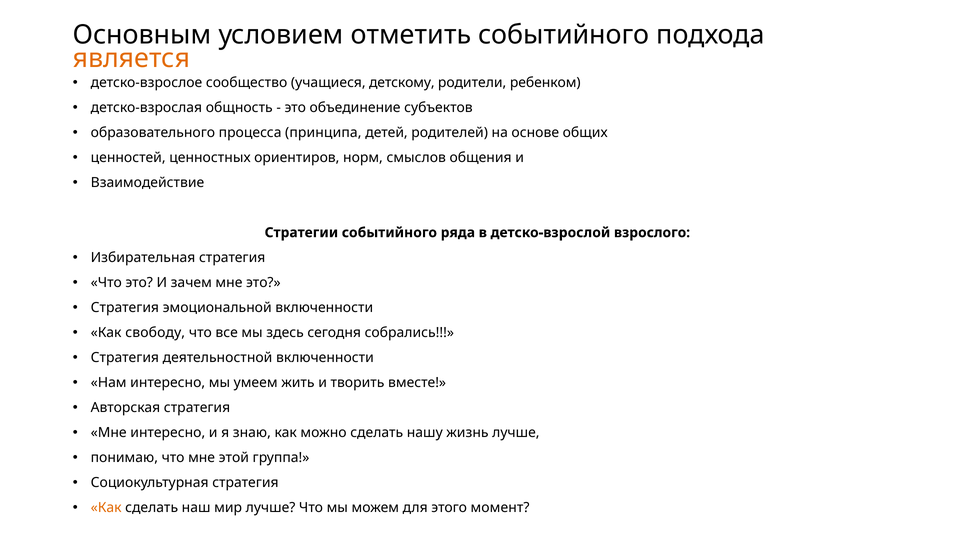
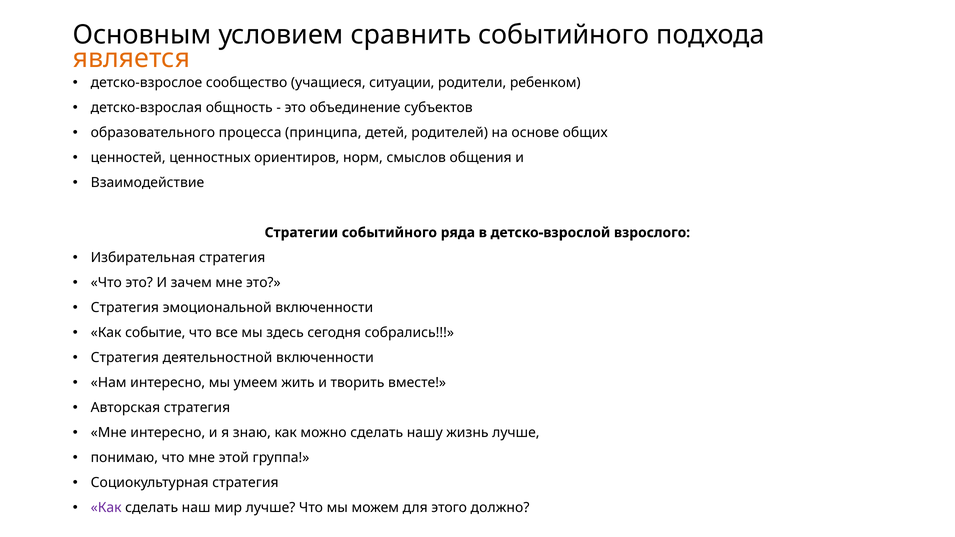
отметить: отметить -> сравнить
детскому: детскому -> ситуации
свободу: свободу -> событие
Как at (106, 508) colour: orange -> purple
момент: момент -> должно
